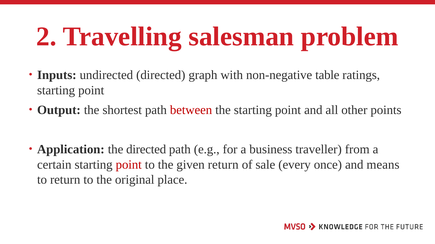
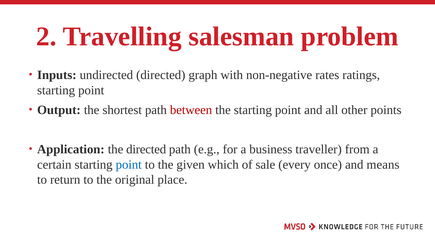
table: table -> rates
point at (129, 165) colour: red -> blue
given return: return -> which
